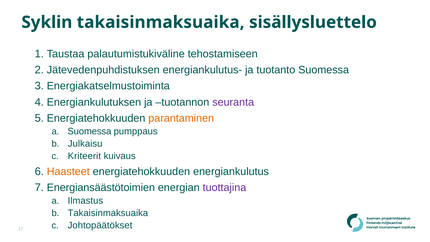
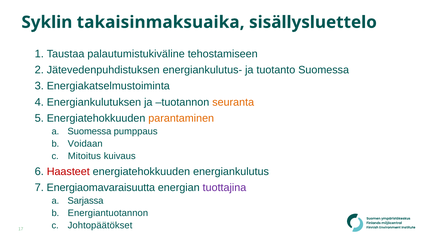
seuranta colour: purple -> orange
Julkaisu: Julkaisu -> Voidaan
Kriteerit: Kriteerit -> Mitoitus
Haasteet colour: orange -> red
Energiansäästötoimien: Energiansäästötoimien -> Energiaomavaraisuutta
Ilmastus: Ilmastus -> Sarjassa
Takaisinmaksuaika at (108, 213): Takaisinmaksuaika -> Energiantuotannon
